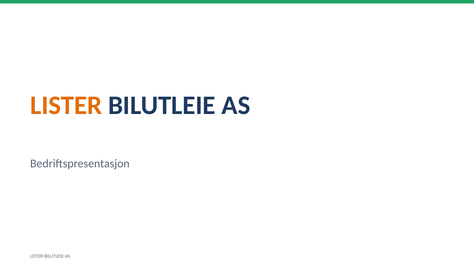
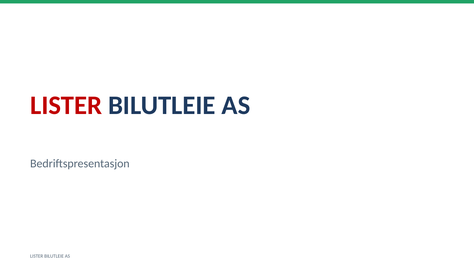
LISTER at (66, 105) colour: orange -> red
